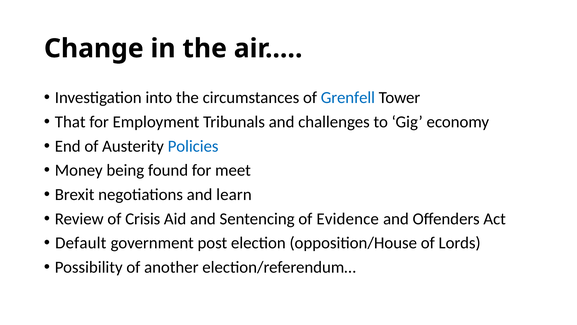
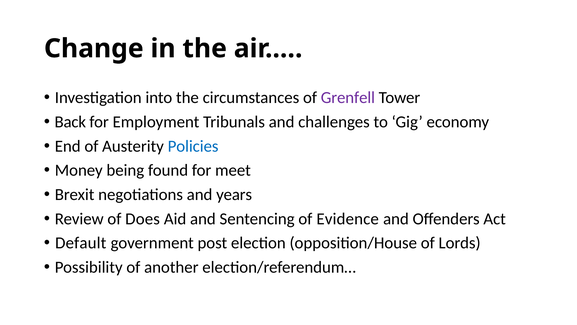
Grenfell colour: blue -> purple
That: That -> Back
learn: learn -> years
Crisis: Crisis -> Does
